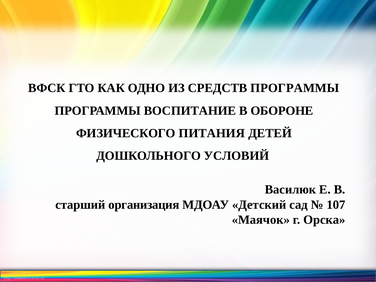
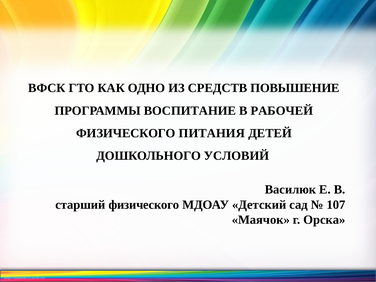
СРЕДСТВ ПРОГРАММЫ: ПРОГРАММЫ -> ПОВЫШЕНИЕ
ОБОРОНЕ: ОБОРОНЕ -> РАБОЧЕЙ
старший организация: организация -> физического
